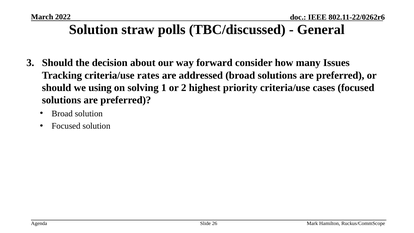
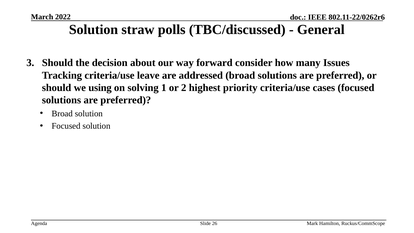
rates: rates -> leave
